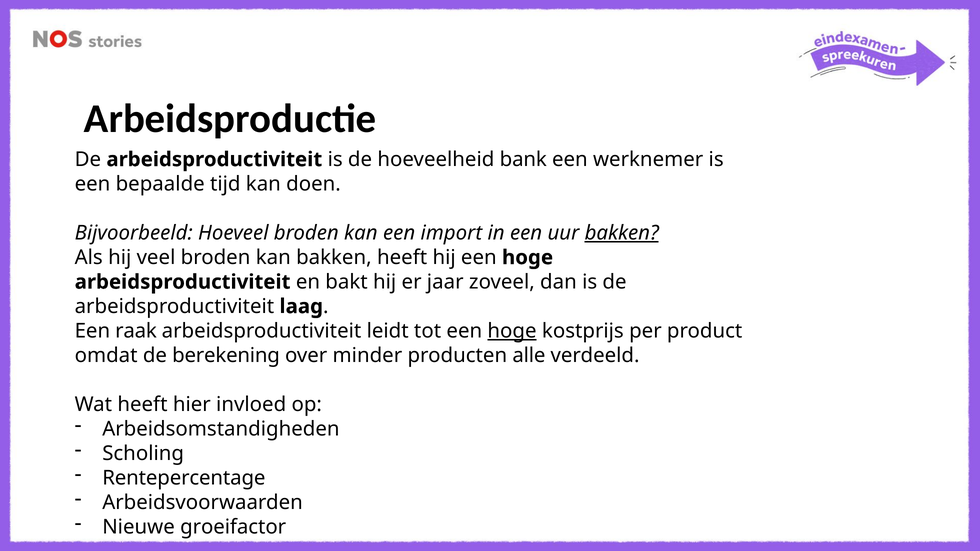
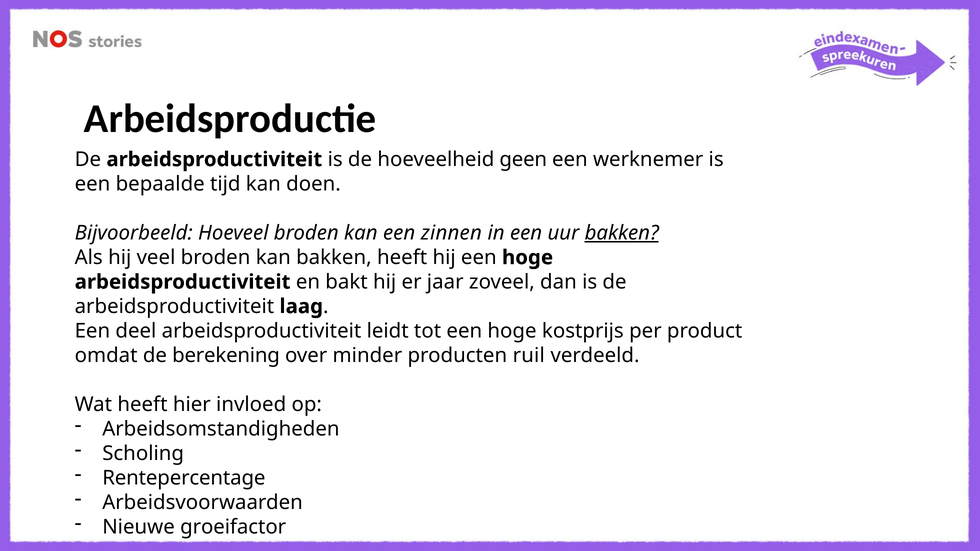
bank: bank -> geen
import: import -> zinnen
raak: raak -> deel
hoge at (512, 331) underline: present -> none
alle: alle -> ruil
